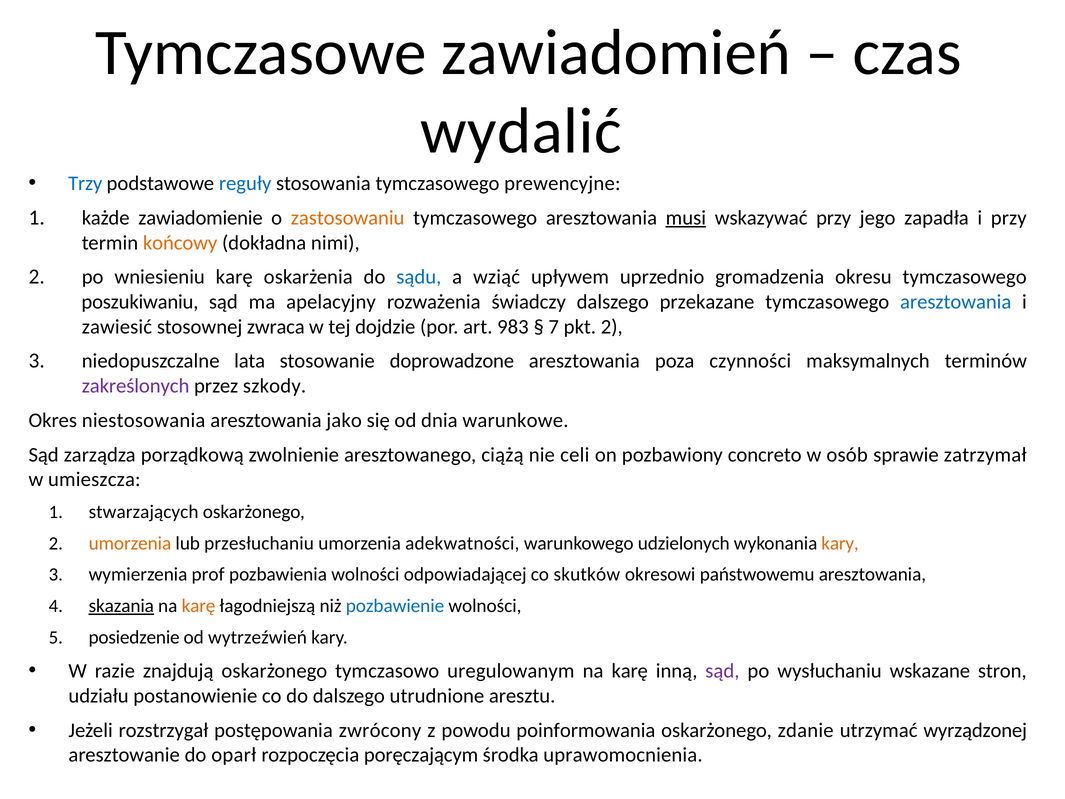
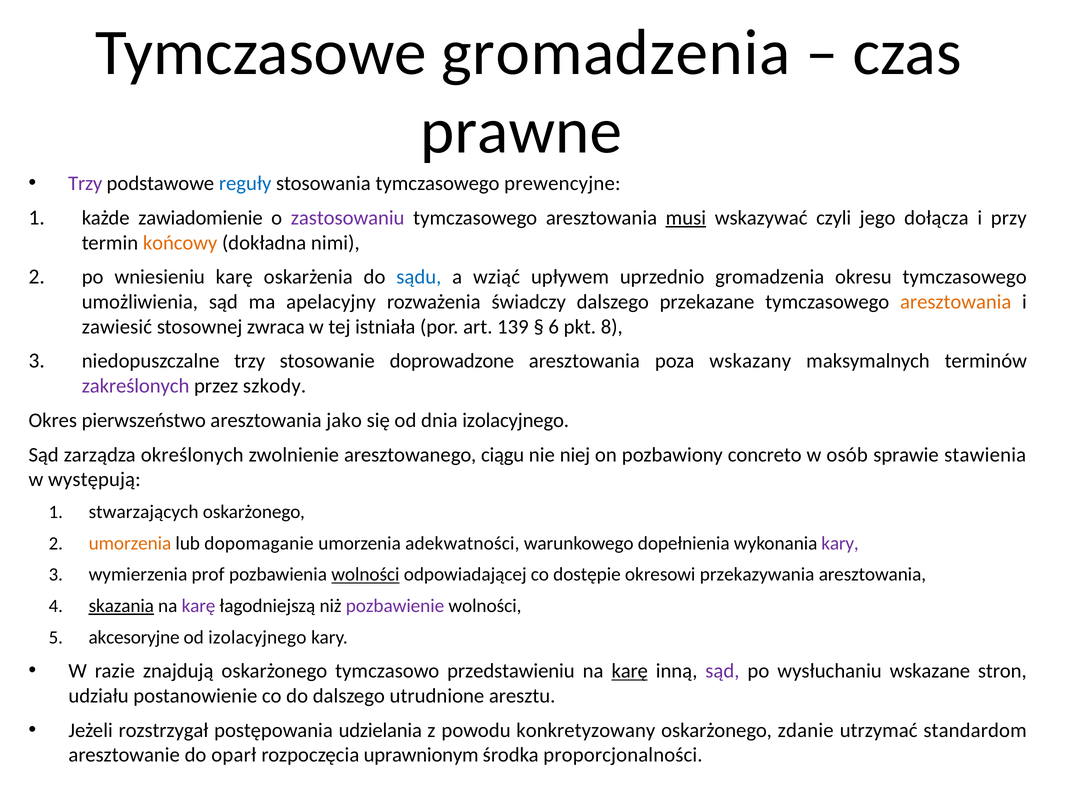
Tymczasowe zawiadomień: zawiadomień -> gromadzenia
wydalić: wydalić -> prawne
Trzy at (85, 183) colour: blue -> purple
zastosowaniu colour: orange -> purple
wskazywać przy: przy -> czyli
zapadła: zapadła -> dołącza
poszukiwaniu: poszukiwaniu -> umożliwienia
aresztowania at (956, 302) colour: blue -> orange
dojdzie: dojdzie -> istniała
983: 983 -> 139
7: 7 -> 6
pkt 2: 2 -> 8
niedopuszczalne lata: lata -> trzy
czynności: czynności -> wskazany
niestosowania: niestosowania -> pierwszeństwo
dnia warunkowe: warunkowe -> izolacyjnego
porządkową: porządkową -> określonych
ciążą: ciążą -> ciągu
celi: celi -> niej
zatrzymał: zatrzymał -> stawienia
umieszcza: umieszcza -> występują
przesłuchaniu: przesłuchaniu -> dopomaganie
udzielonych: udzielonych -> dopełnienia
kary at (840, 543) colour: orange -> purple
wolności at (365, 574) underline: none -> present
skutków: skutków -> dostępie
państwowemu: państwowemu -> przekazywania
karę at (199, 606) colour: orange -> purple
pozbawienie colour: blue -> purple
posiedzenie: posiedzenie -> akcesoryjne
od wytrzeźwień: wytrzeźwień -> izolacyjnego
uregulowanym: uregulowanym -> przedstawieniu
karę at (630, 671) underline: none -> present
zwrócony: zwrócony -> udzielania
poinformowania: poinformowania -> konkretyzowany
wyrządzonej: wyrządzonej -> standardom
poręczającym: poręczającym -> uprawnionym
uprawomocnienia: uprawomocnienia -> proporcjonalności
